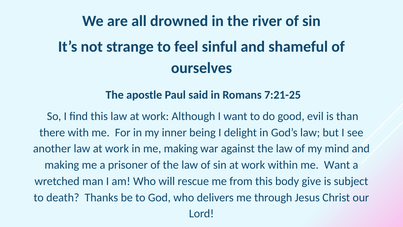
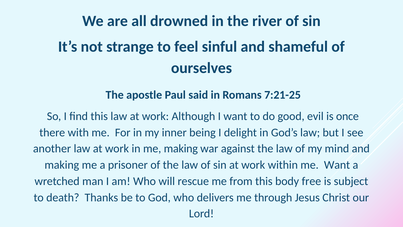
than: than -> once
give: give -> free
